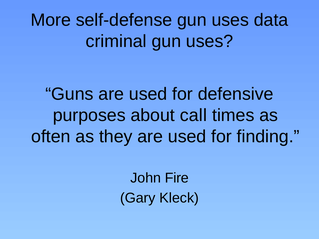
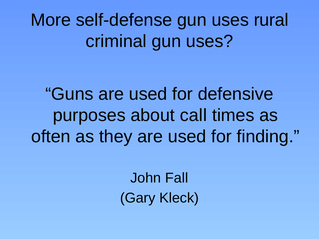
data: data -> rural
Fire: Fire -> Fall
